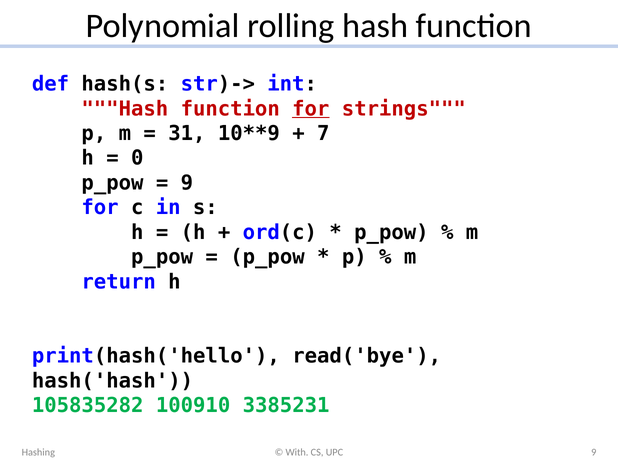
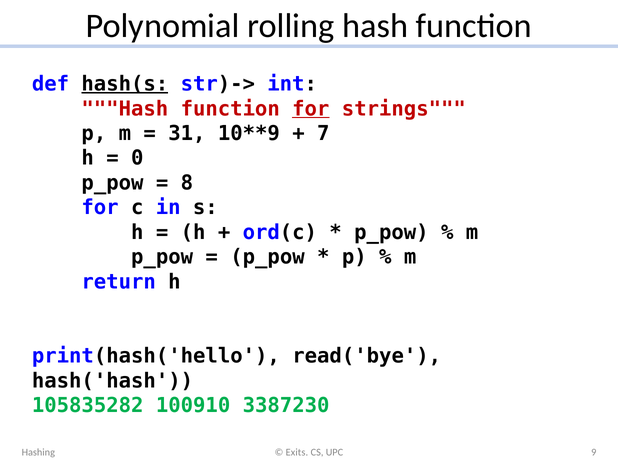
hash(s underline: none -> present
9 at (187, 183): 9 -> 8
3385231: 3385231 -> 3387230
With: With -> Exits
